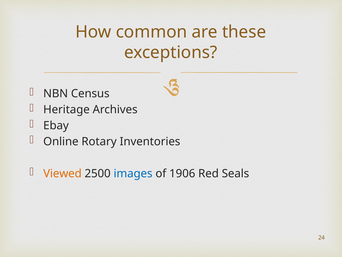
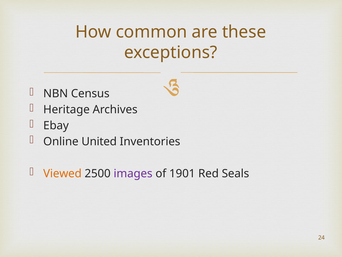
Rotary: Rotary -> United
images colour: blue -> purple
1906: 1906 -> 1901
